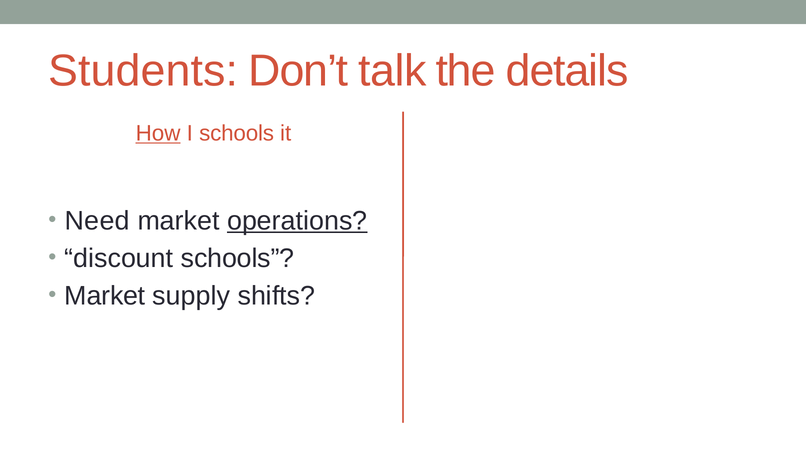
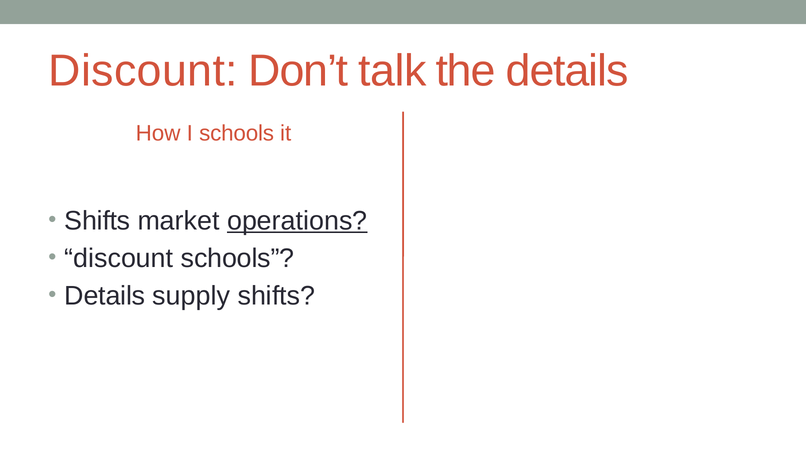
Students at (143, 71): Students -> Discount
How underline: present -> none
Need at (97, 221): Need -> Shifts
Market at (105, 296): Market -> Details
